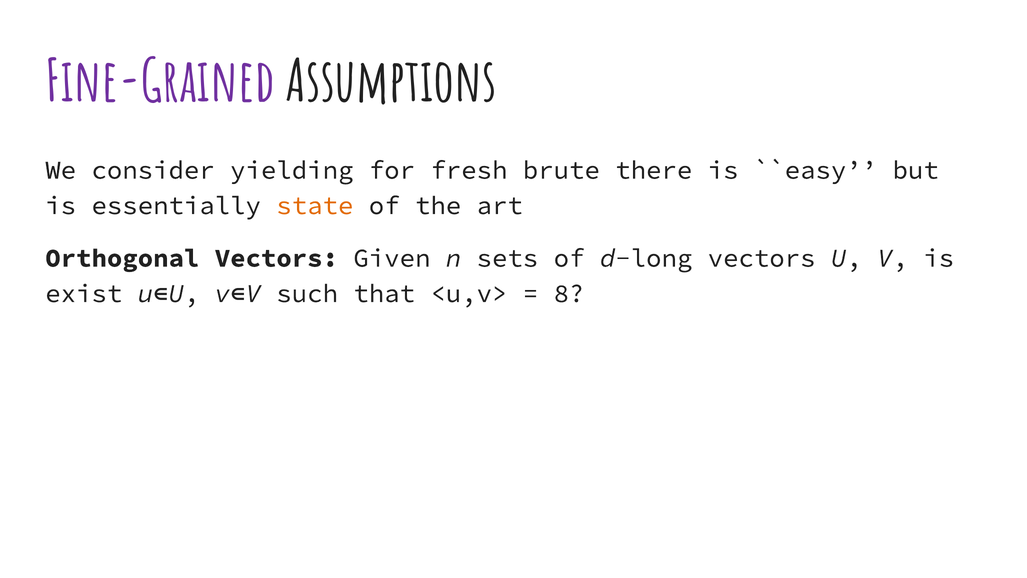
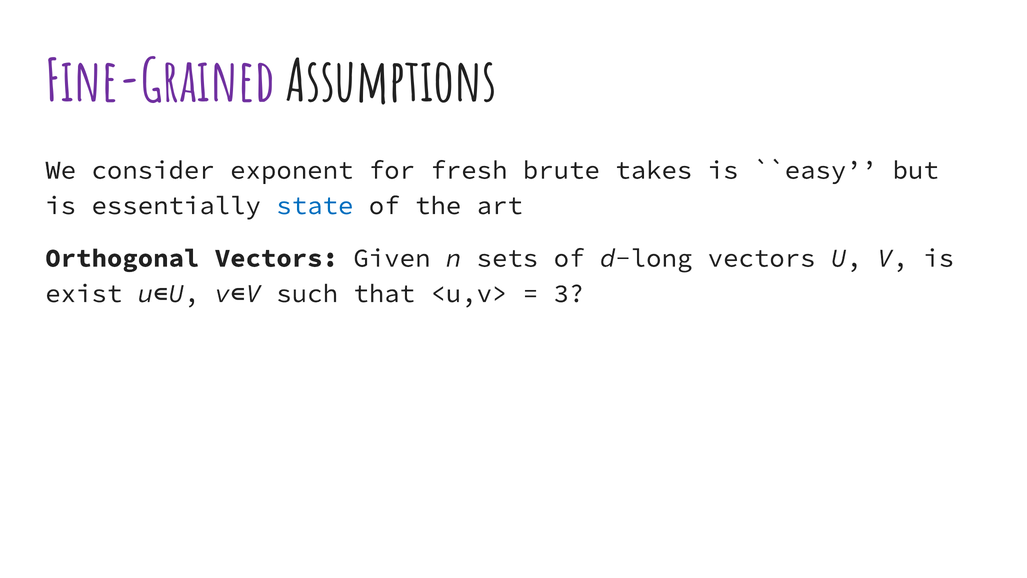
yielding: yielding -> exponent
there: there -> takes
state colour: orange -> blue
8: 8 -> 3
